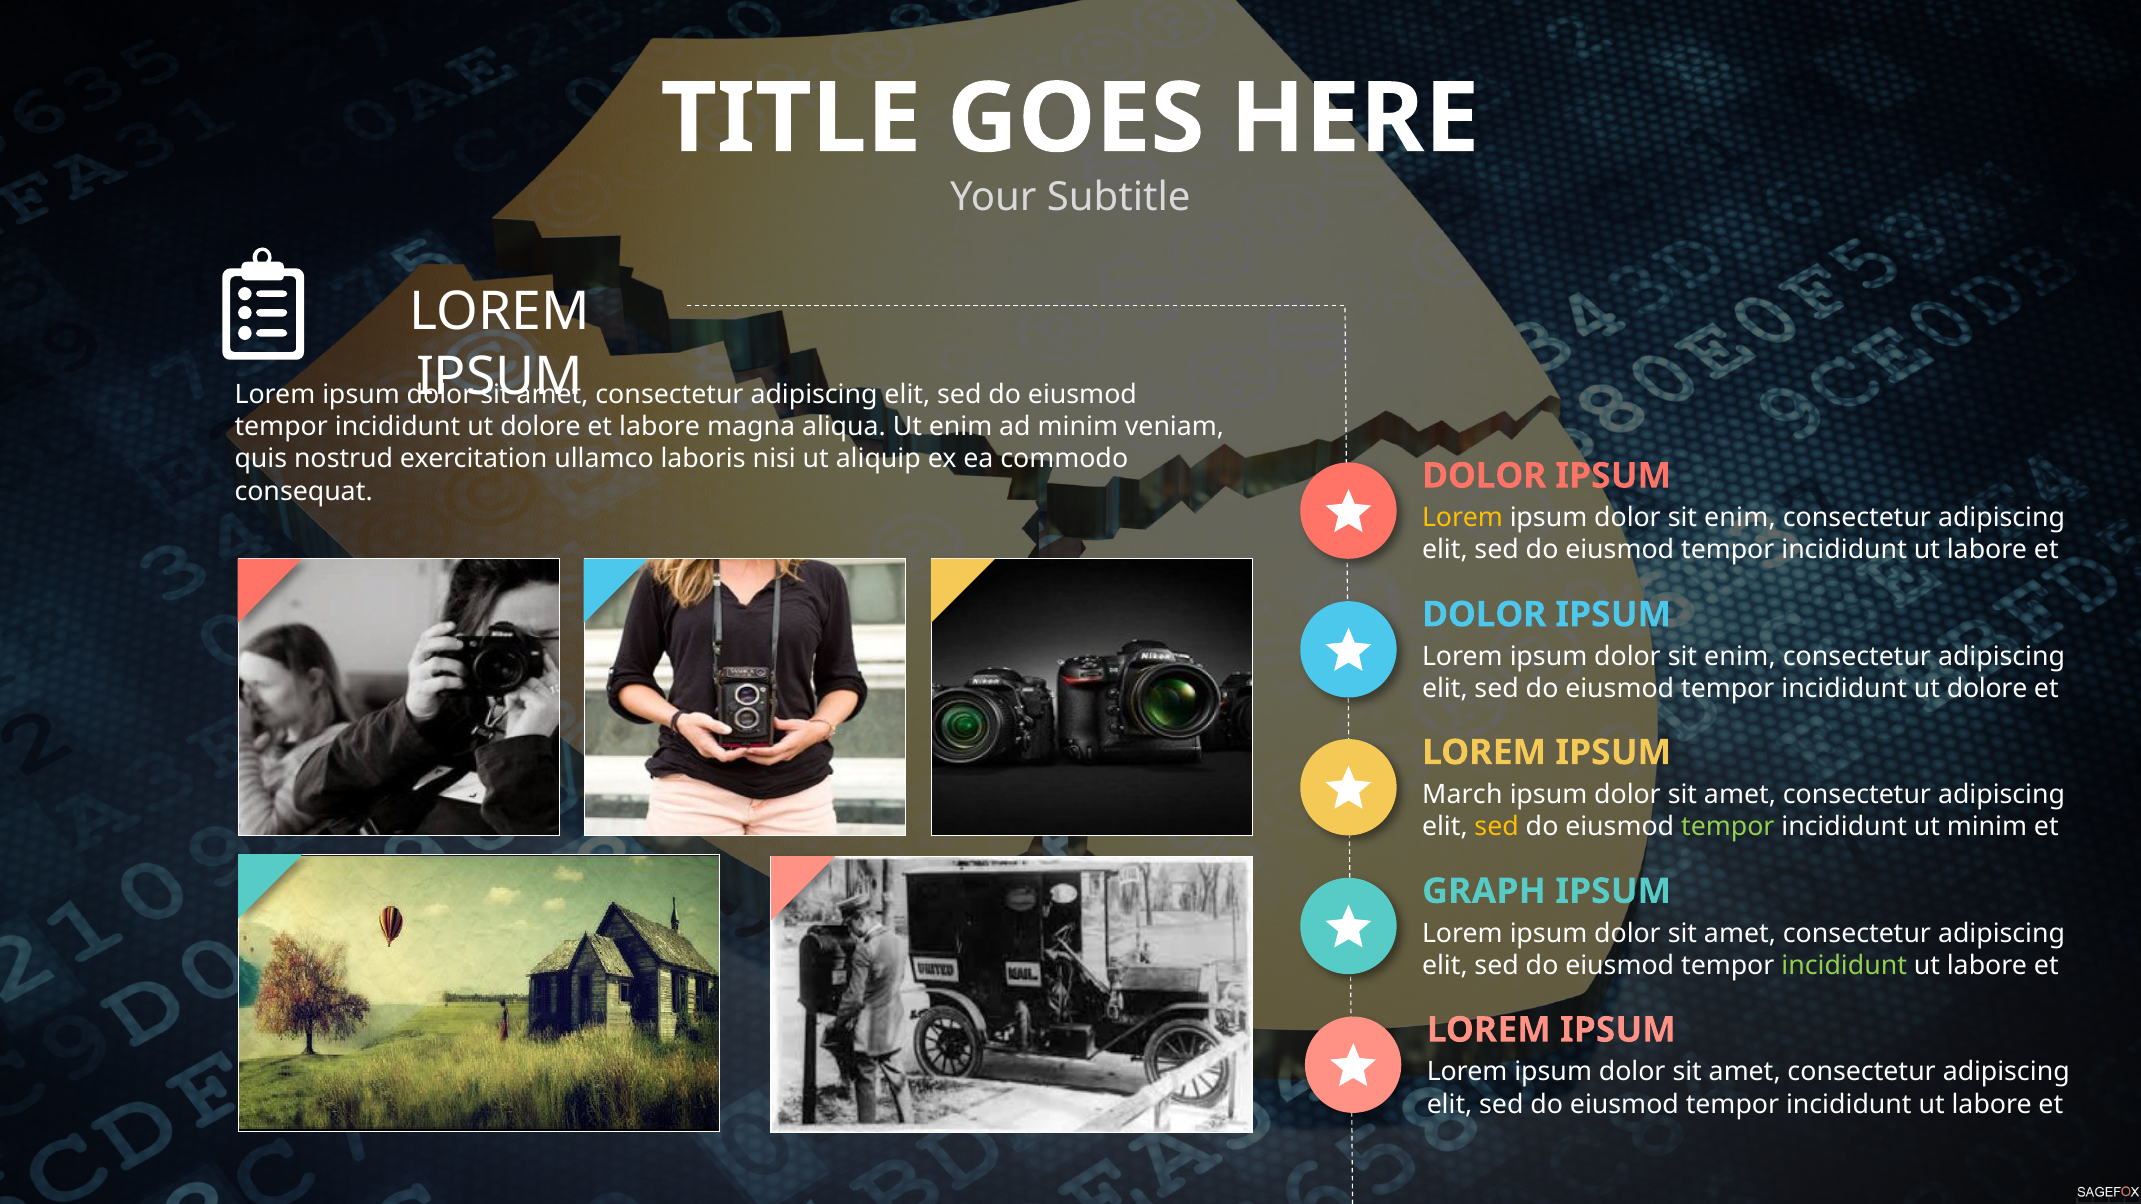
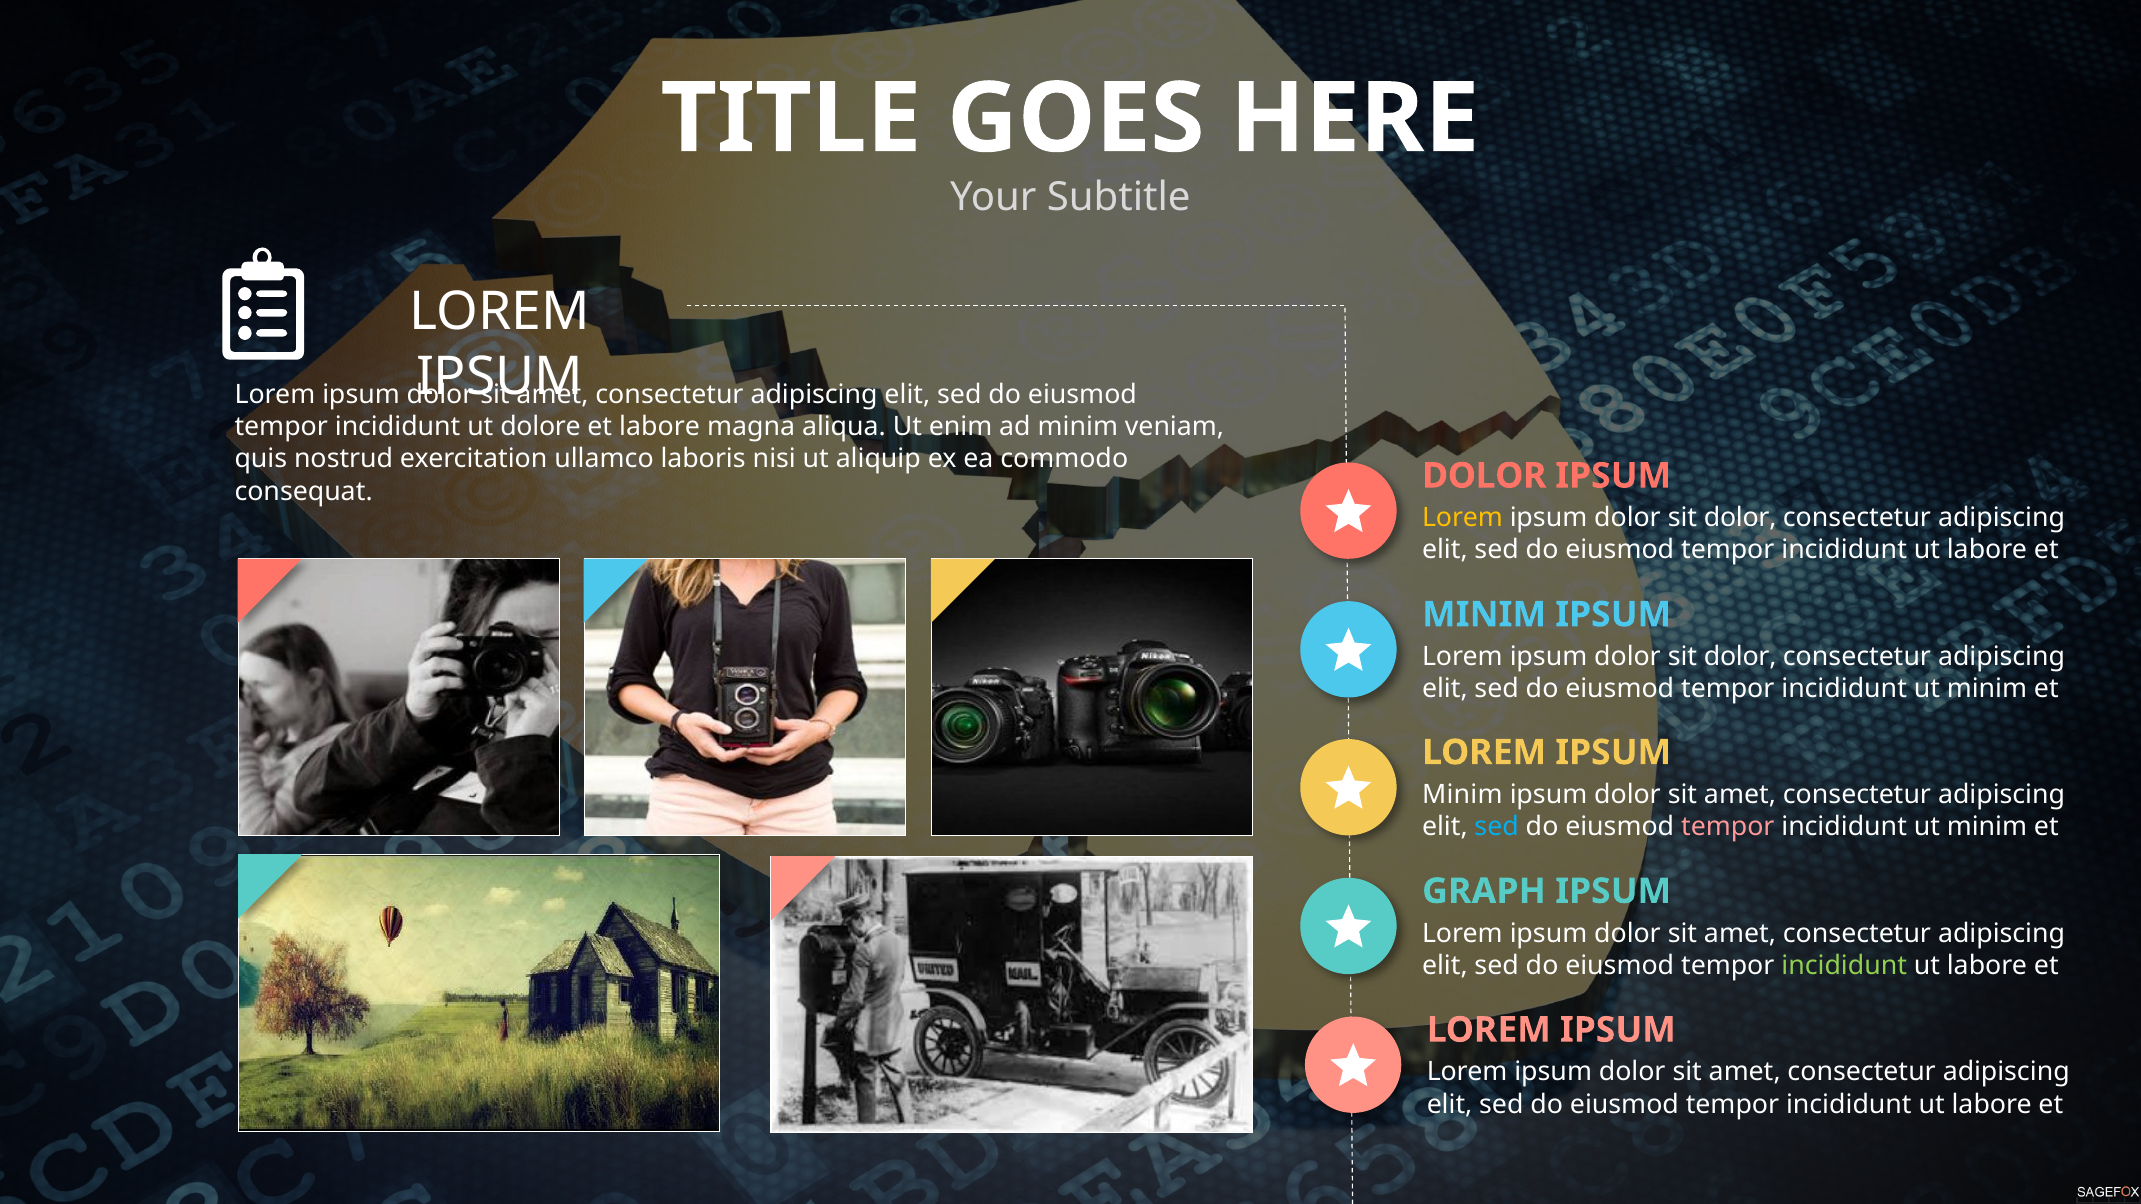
enim at (1740, 518): enim -> dolor
DOLOR at (1484, 615): DOLOR -> MINIM
enim at (1740, 657): enim -> dolor
dolore at (1987, 689): dolore -> minim
March at (1462, 795): March -> Minim
sed at (1497, 827) colour: yellow -> light blue
tempor at (1728, 827) colour: light green -> pink
